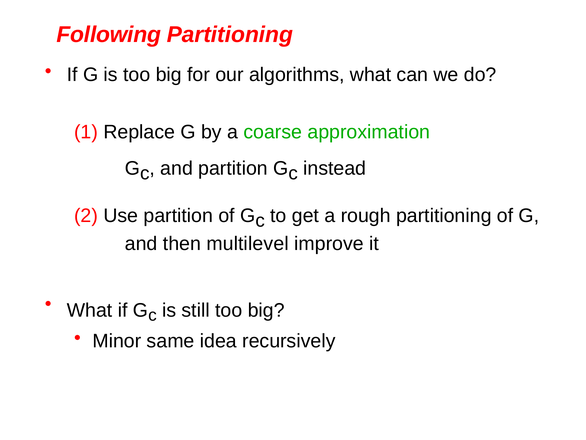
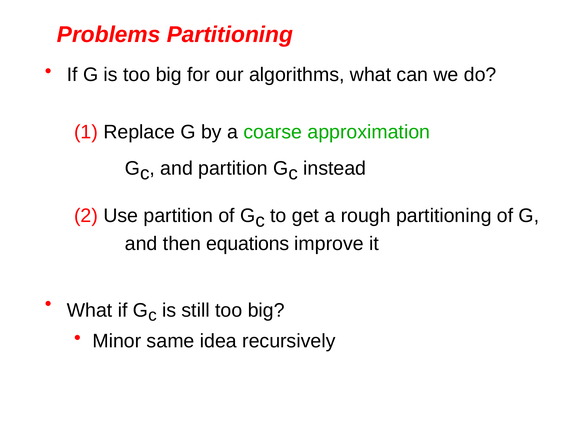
Following: Following -> Problems
multilevel: multilevel -> equations
